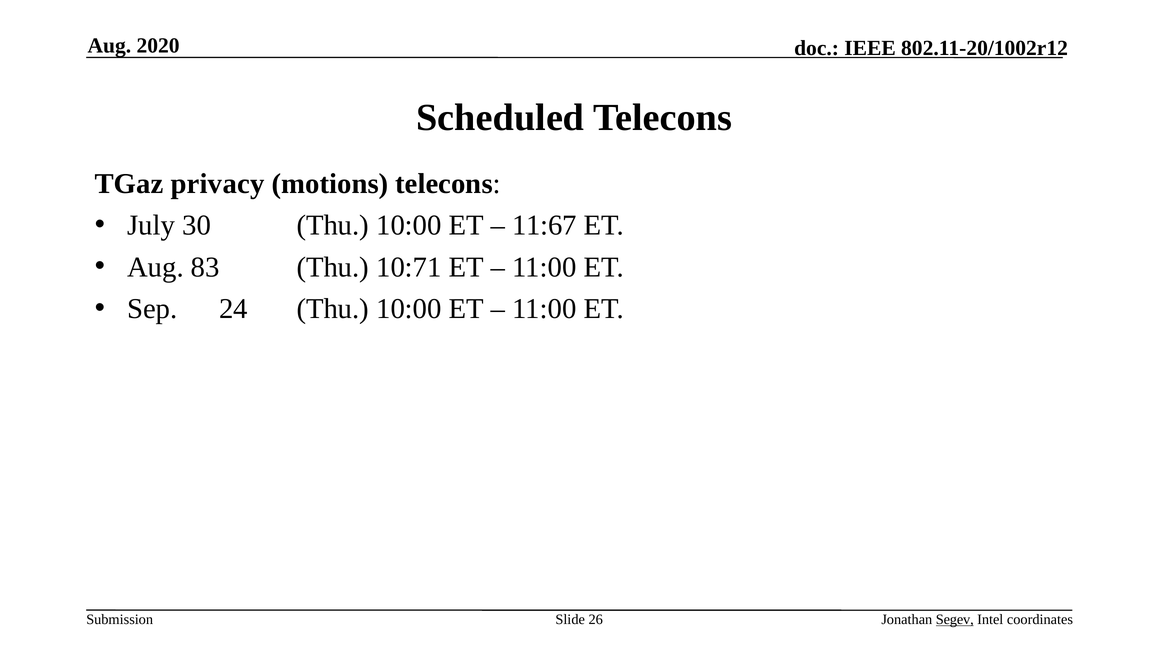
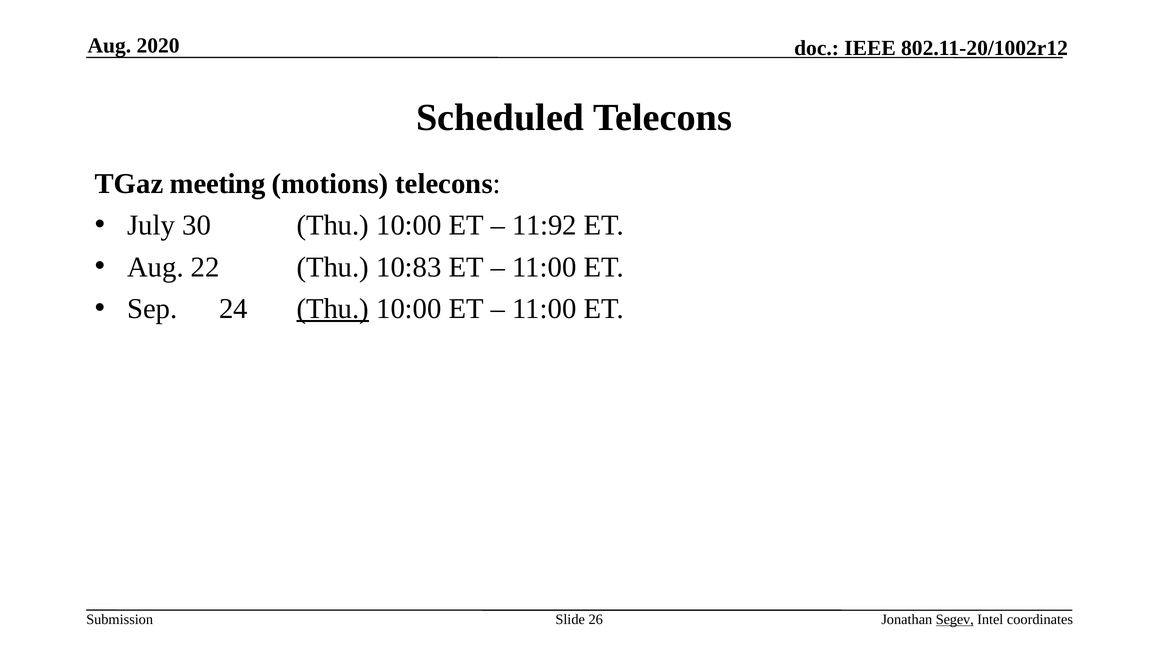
privacy: privacy -> meeting
11:67: 11:67 -> 11:92
83: 83 -> 22
10:71: 10:71 -> 10:83
Thu at (333, 309) underline: none -> present
